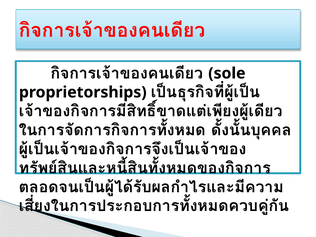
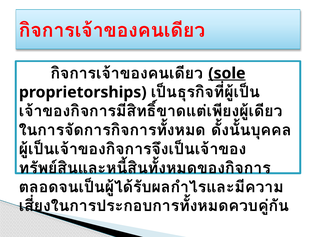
sole underline: none -> present
